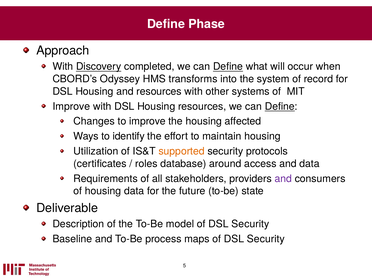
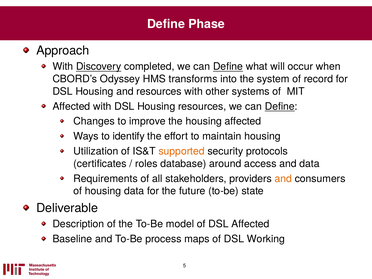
Improve at (71, 106): Improve -> Affected
and at (283, 179) colour: purple -> orange
model of DSL Security: Security -> Affected
maps of DSL Security: Security -> Working
